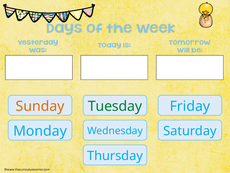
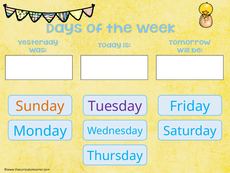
Tuesday colour: green -> purple
